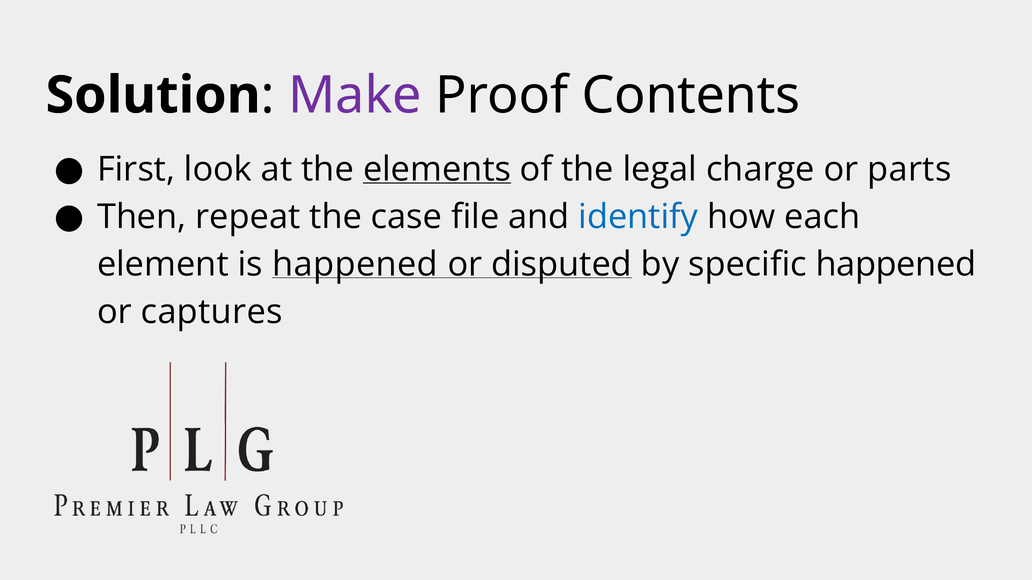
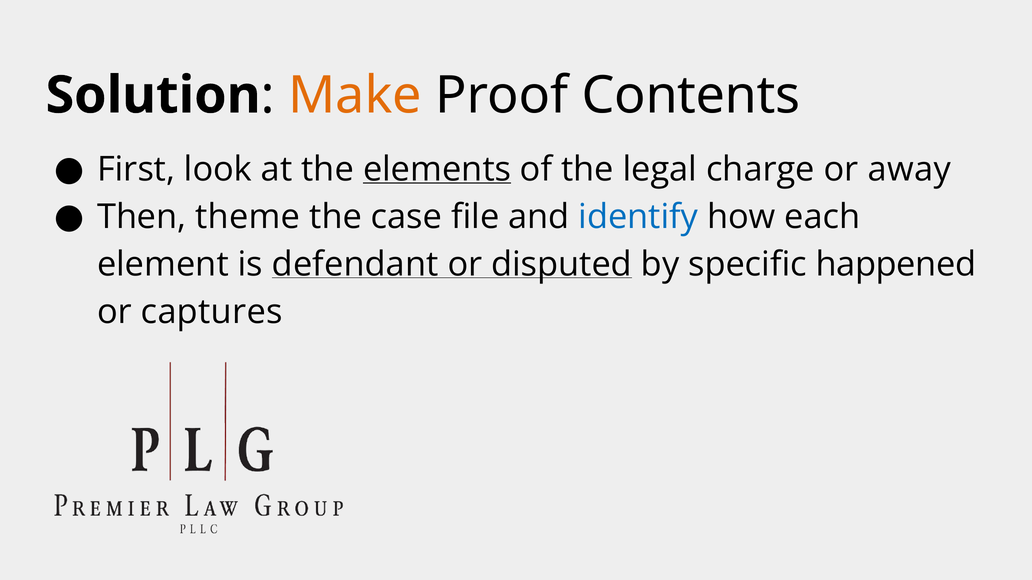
Make colour: purple -> orange
parts: parts -> away
repeat: repeat -> theme
is happened: happened -> defendant
